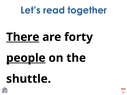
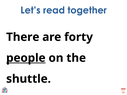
There underline: present -> none
